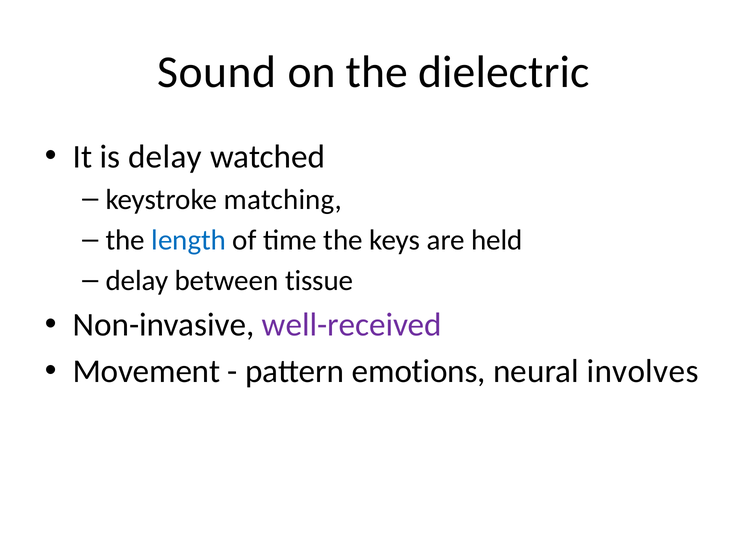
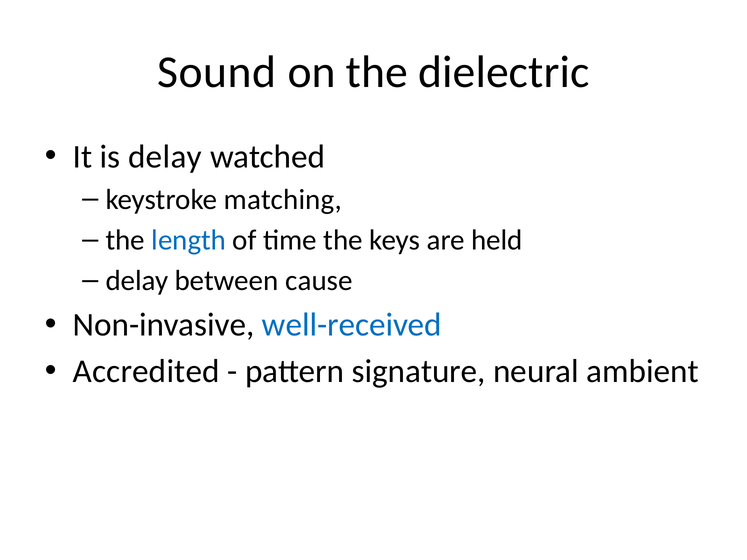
tissue: tissue -> cause
well-received colour: purple -> blue
Movement: Movement -> Accredited
emotions: emotions -> signature
involves: involves -> ambient
